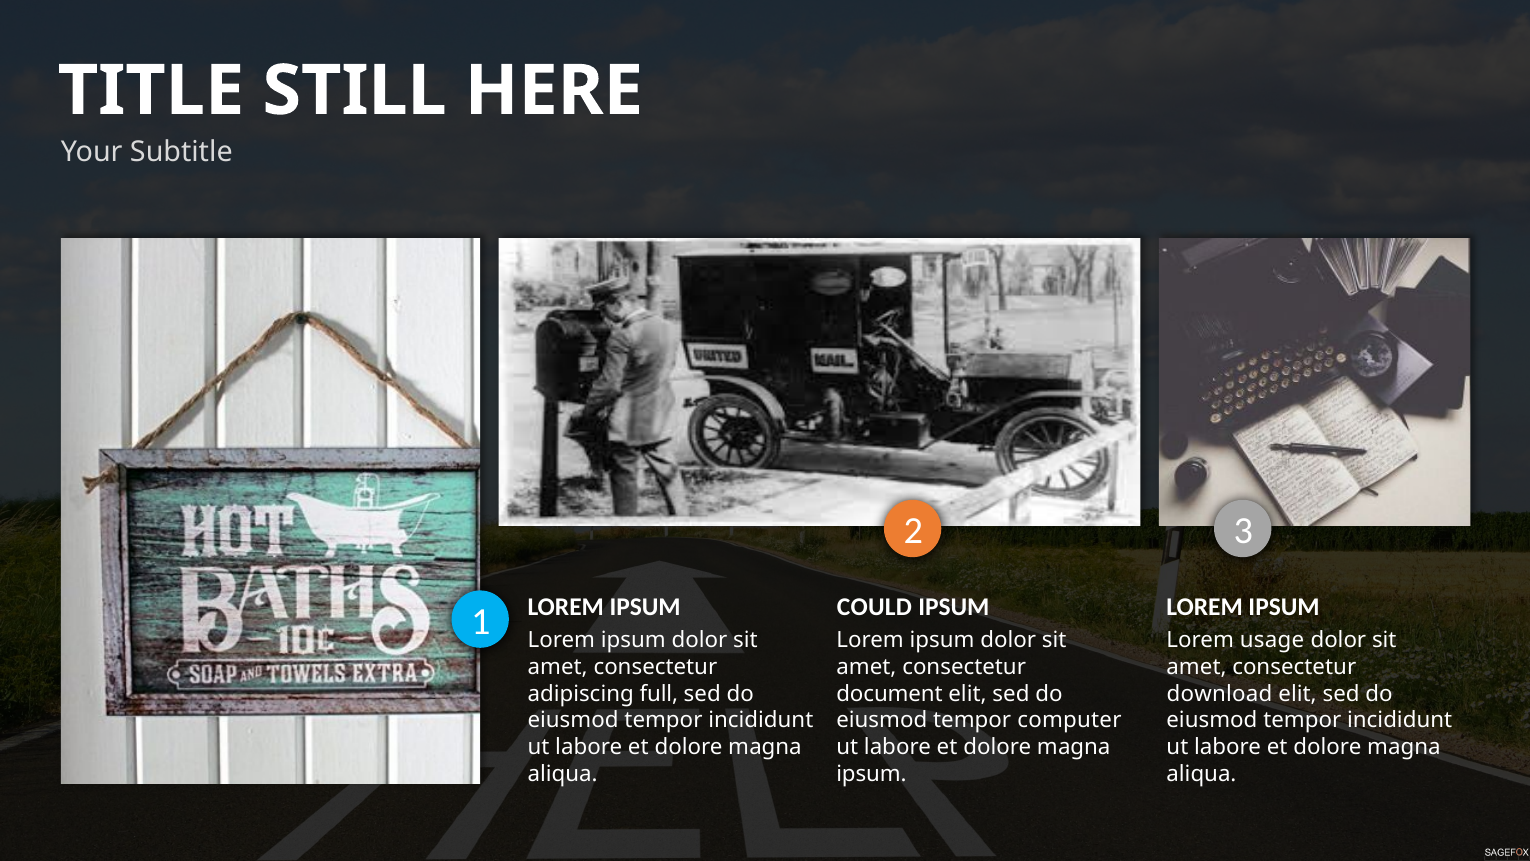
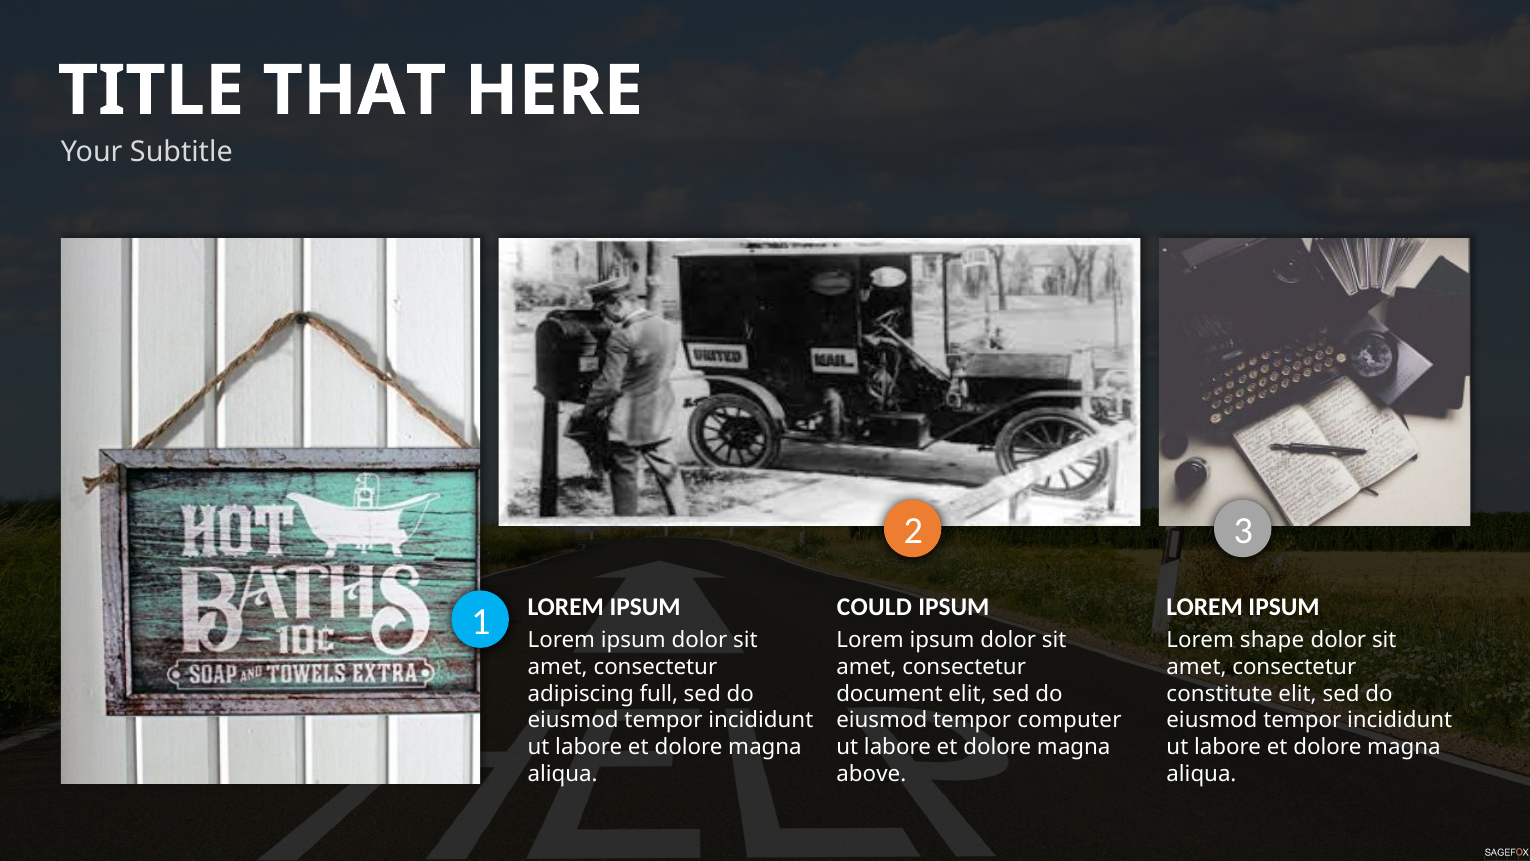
STILL: STILL -> THAT
usage: usage -> shape
download: download -> constitute
ipsum at (871, 774): ipsum -> above
